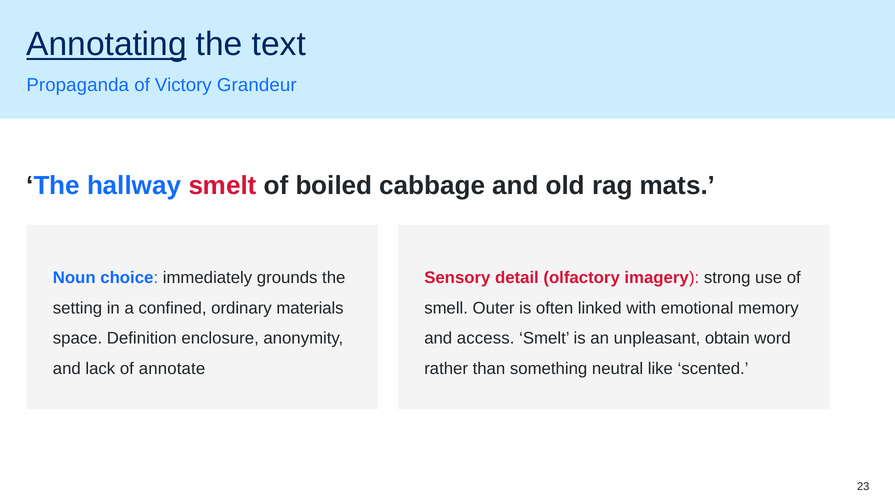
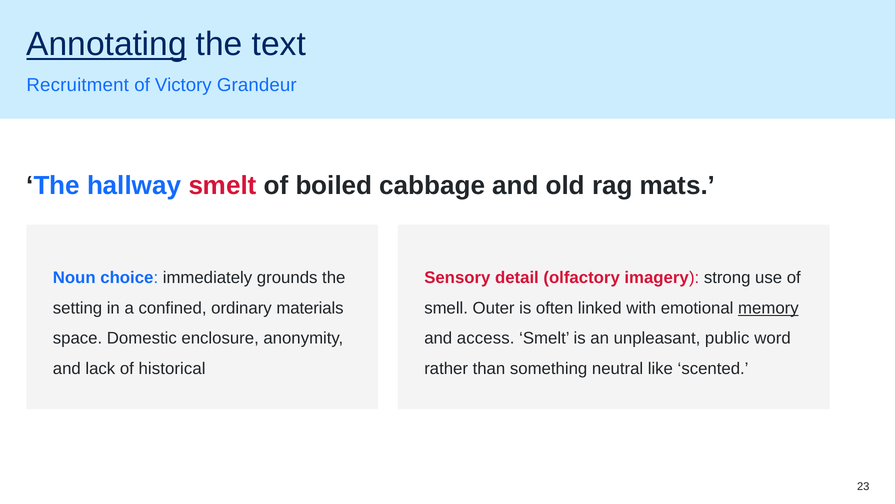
Propaganda: Propaganda -> Recruitment
memory underline: none -> present
Definition: Definition -> Domestic
obtain: obtain -> public
annotate: annotate -> historical
